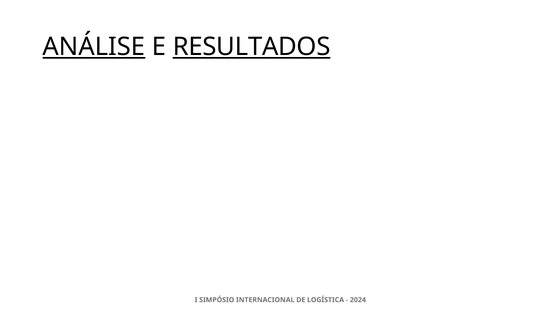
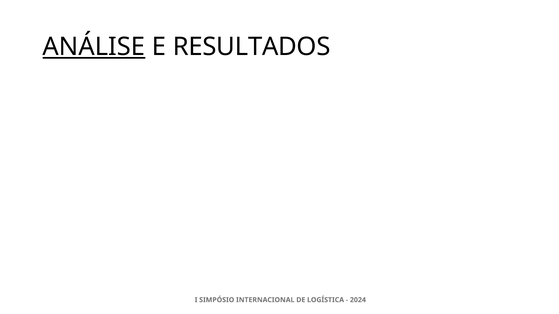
RESULTADOS underline: present -> none
